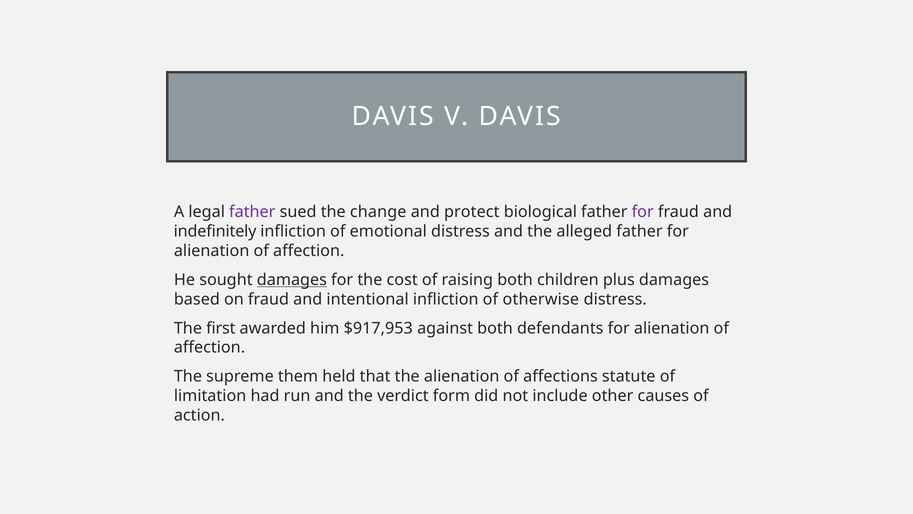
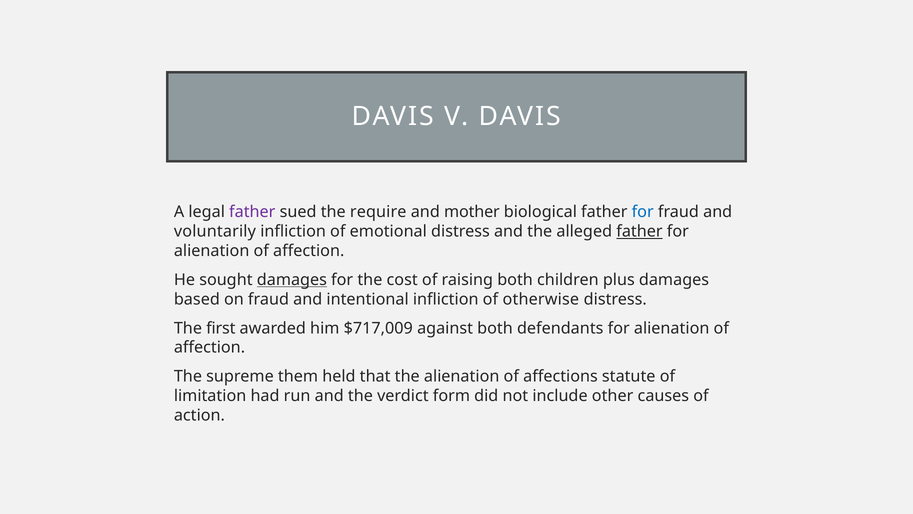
change: change -> require
protect: protect -> mother
for at (643, 212) colour: purple -> blue
indefinitely: indefinitely -> voluntarily
father at (639, 231) underline: none -> present
$917,953: $917,953 -> $717,009
